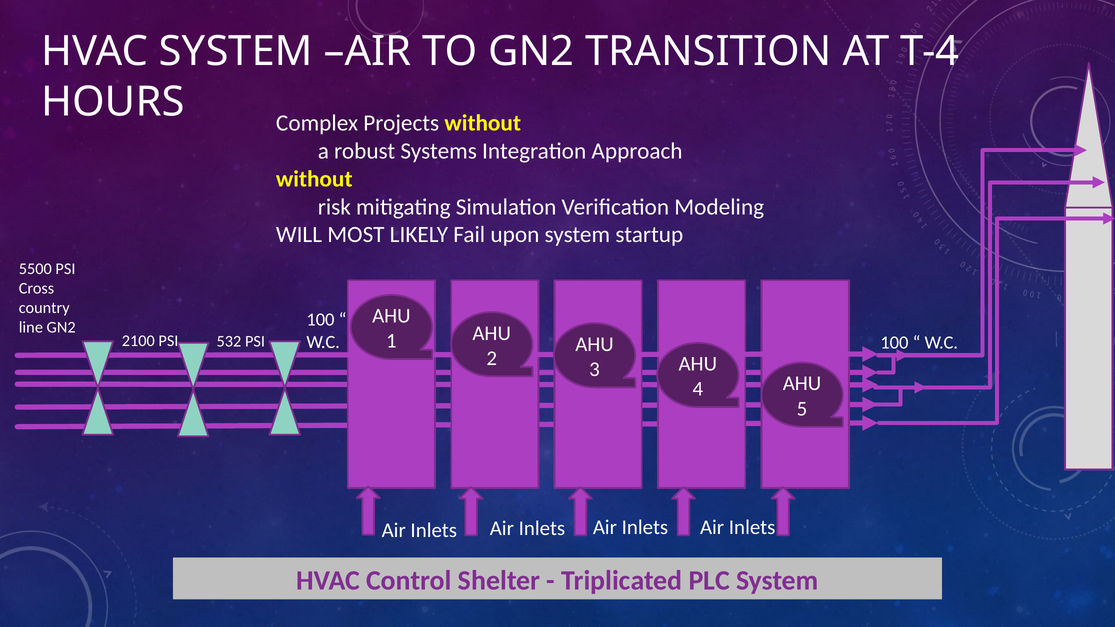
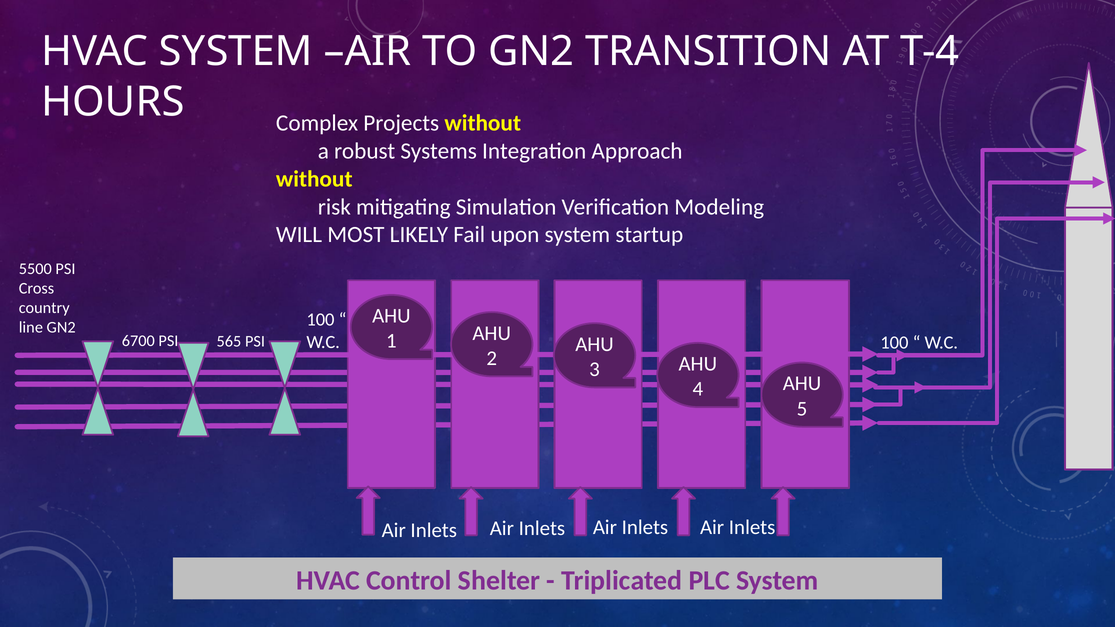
2100: 2100 -> 6700
532: 532 -> 565
